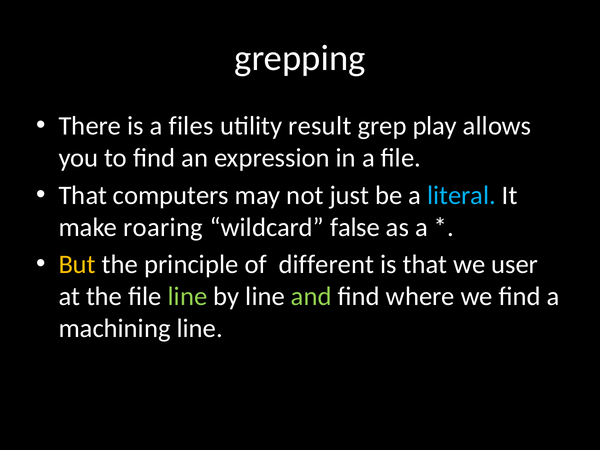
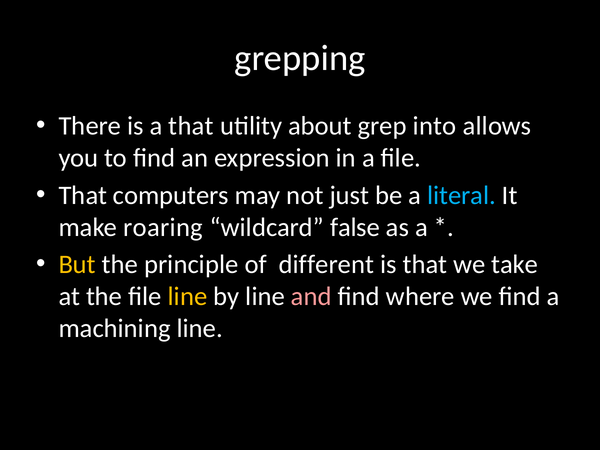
a files: files -> that
result: result -> about
play: play -> into
user: user -> take
line at (188, 297) colour: light green -> yellow
and colour: light green -> pink
